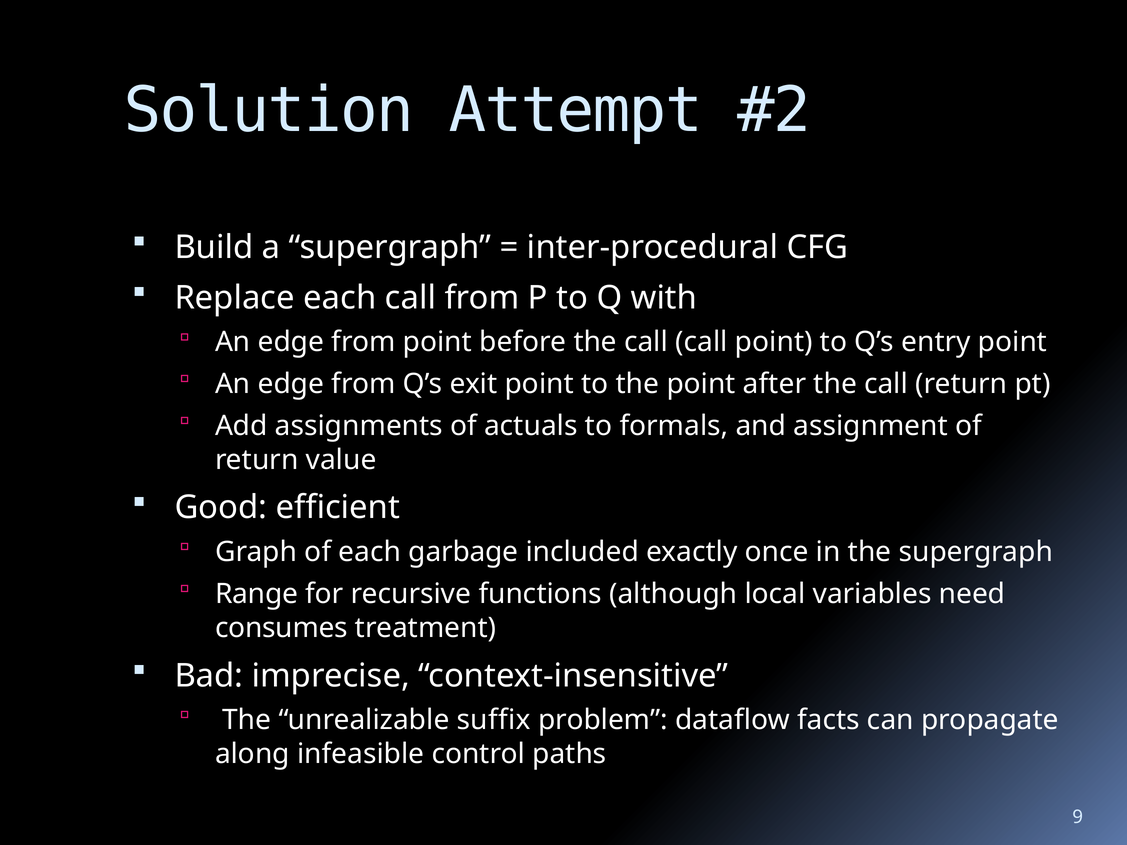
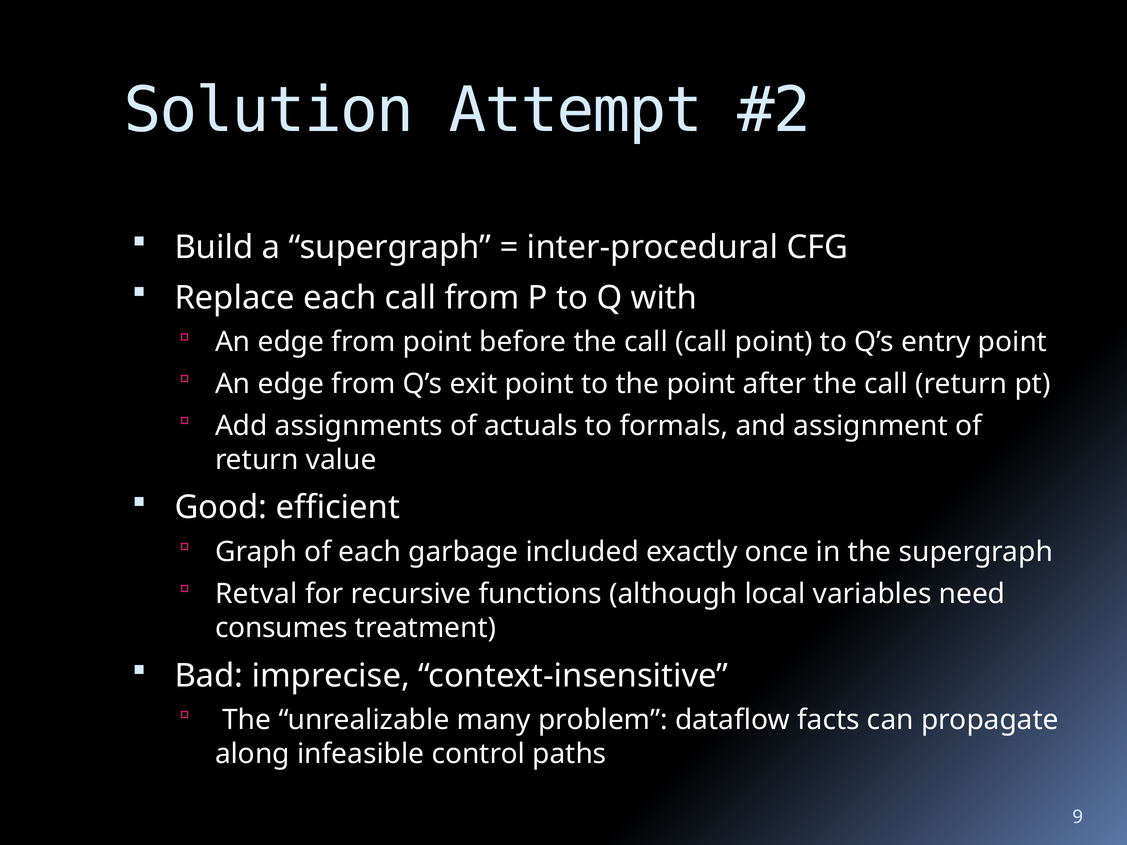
Range: Range -> Retval
suffix: suffix -> many
